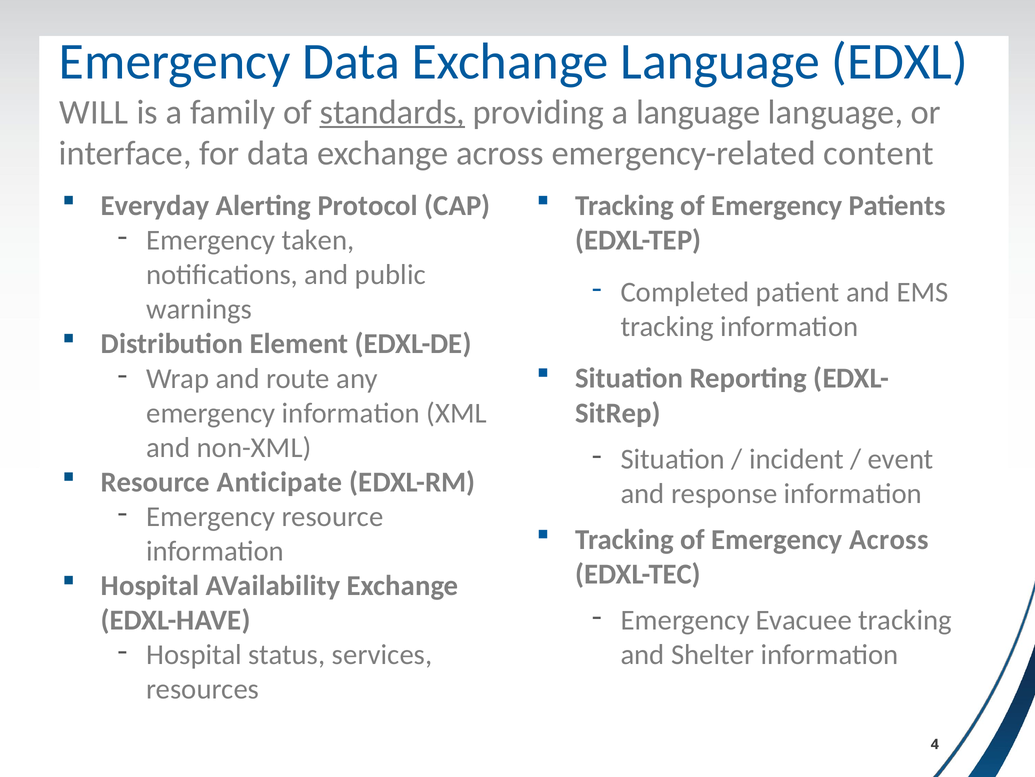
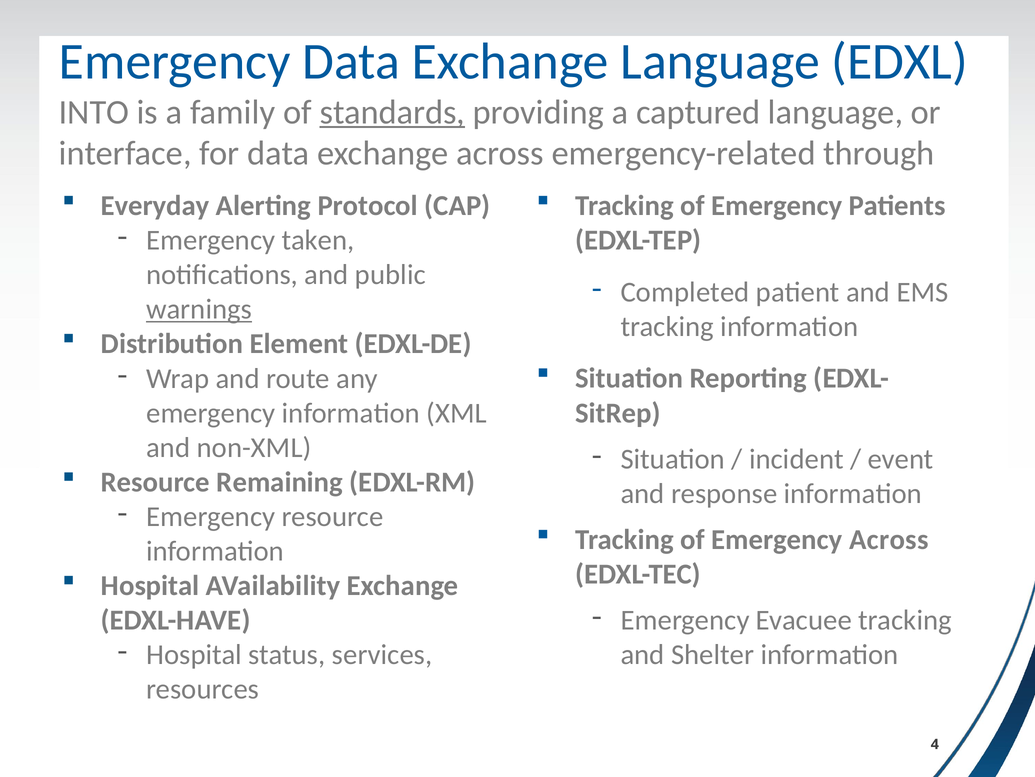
WILL: WILL -> INTO
a language: language -> captured
content: content -> through
warnings underline: none -> present
Anticipate: Anticipate -> Remaining
